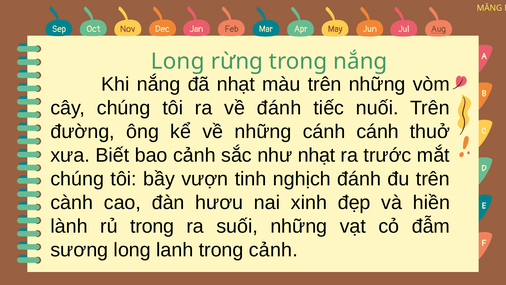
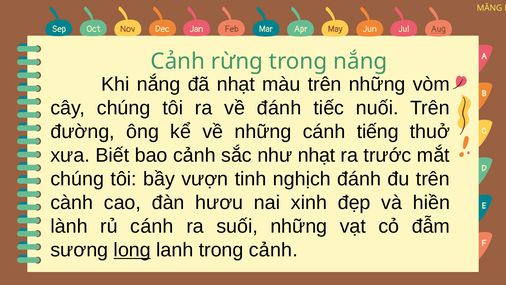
Long at (178, 61): Long -> Cảnh
cánh cánh: cánh -> tiếng
rủ trong: trong -> cánh
long at (132, 250) underline: none -> present
